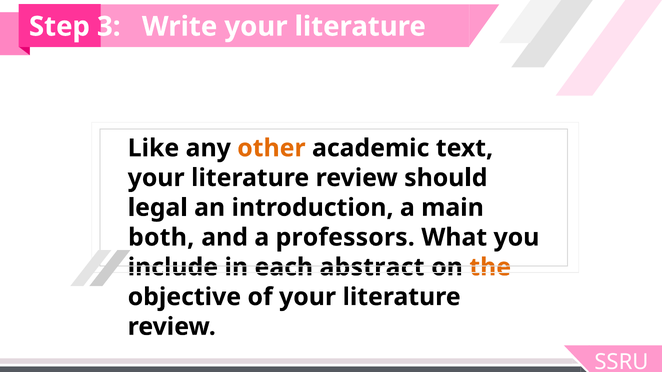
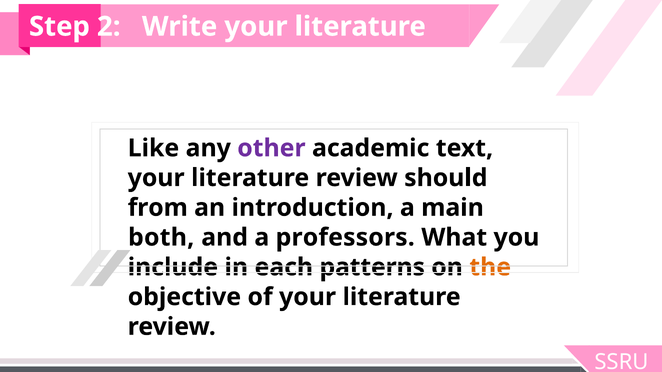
3: 3 -> 2
other colour: orange -> purple
legal: legal -> from
abstract: abstract -> patterns
